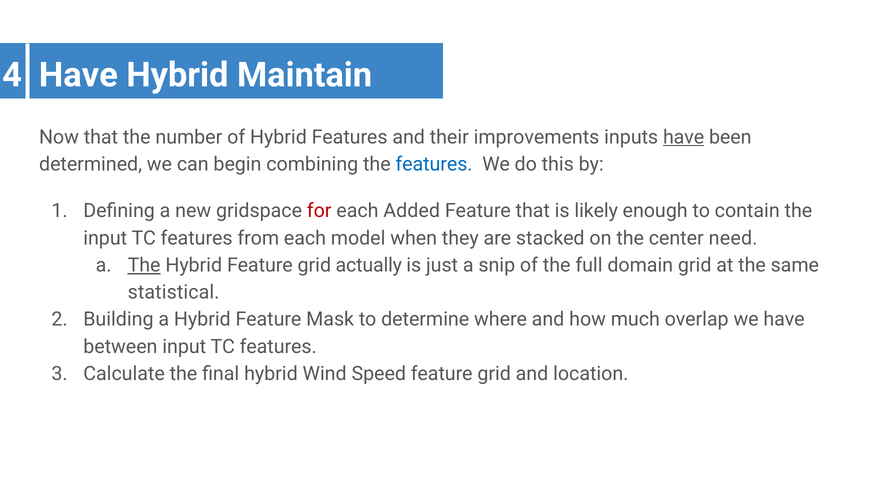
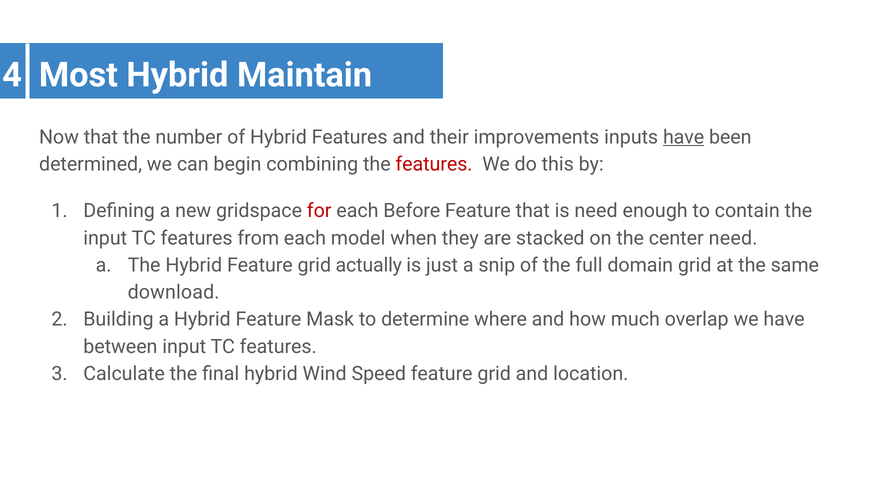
4 Have: Have -> Most
features at (434, 164) colour: blue -> red
Added: Added -> Before
is likely: likely -> need
The at (144, 265) underline: present -> none
statistical: statistical -> download
